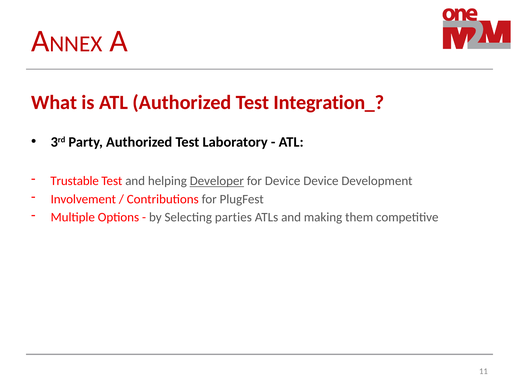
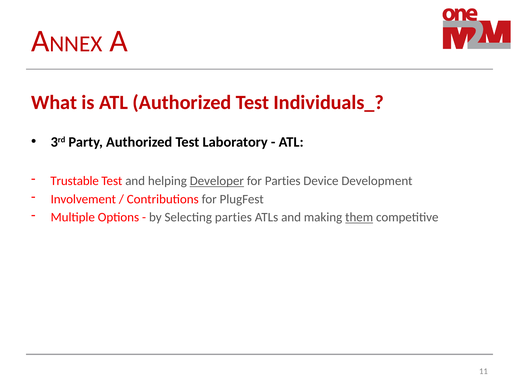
Integration_: Integration_ -> Individuals_
for Device: Device -> Parties
them underline: none -> present
